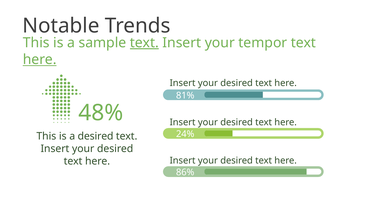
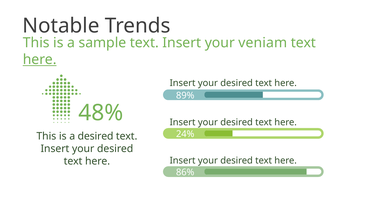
text at (144, 43) underline: present -> none
tempor: tempor -> veniam
81%: 81% -> 89%
